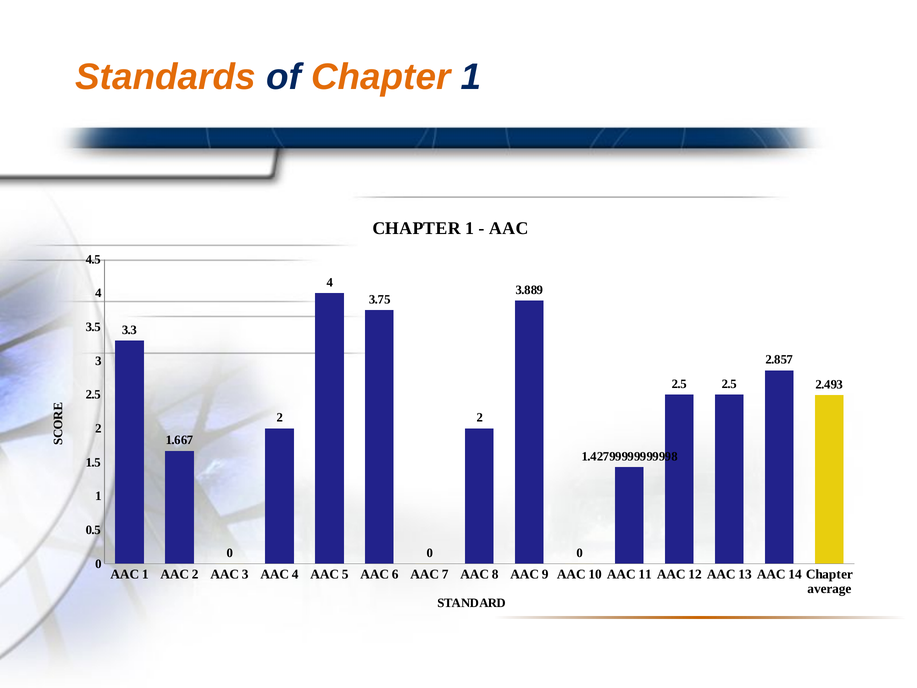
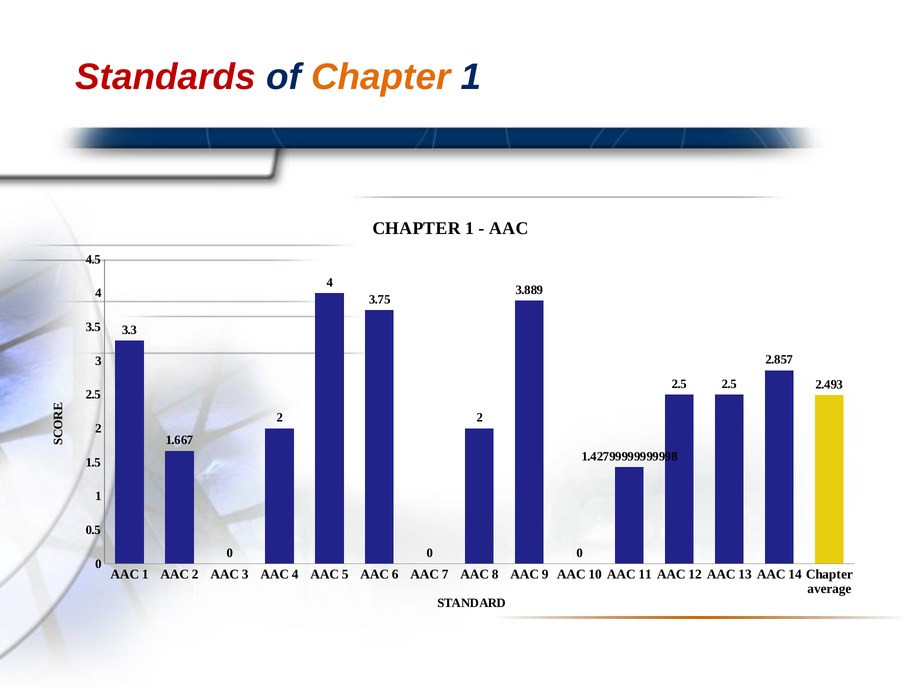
Standards colour: orange -> red
